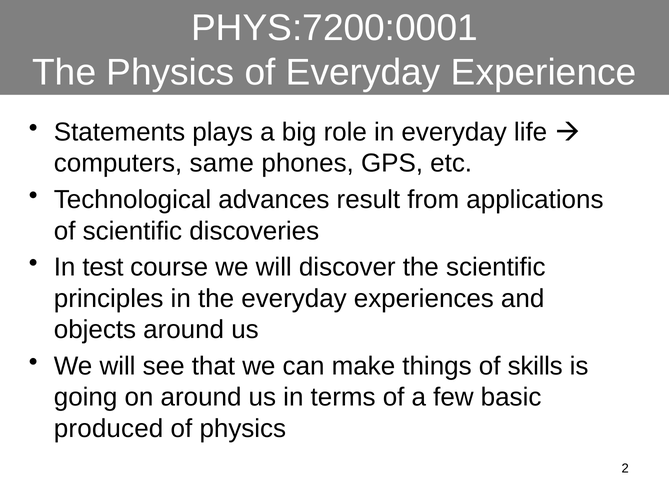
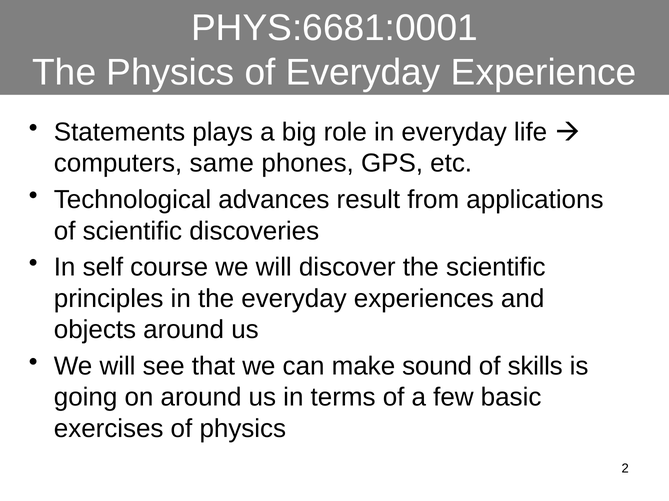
PHYS:7200:0001: PHYS:7200:0001 -> PHYS:6681:0001
test: test -> self
things: things -> sound
produced: produced -> exercises
